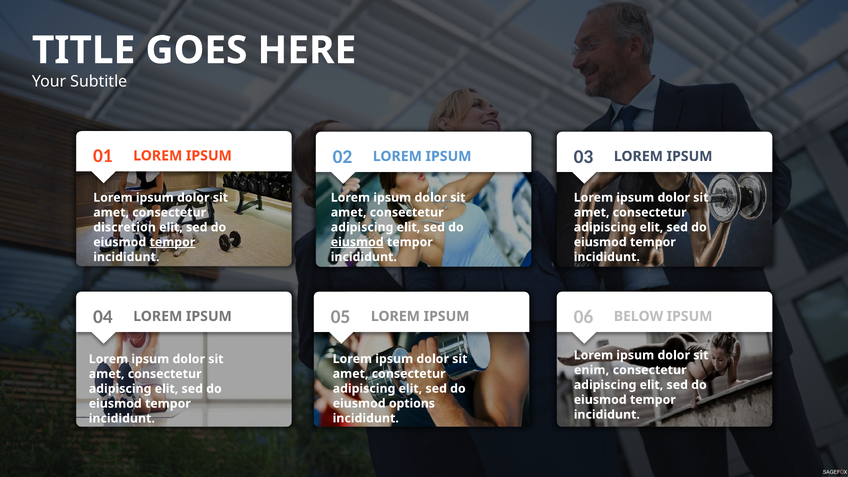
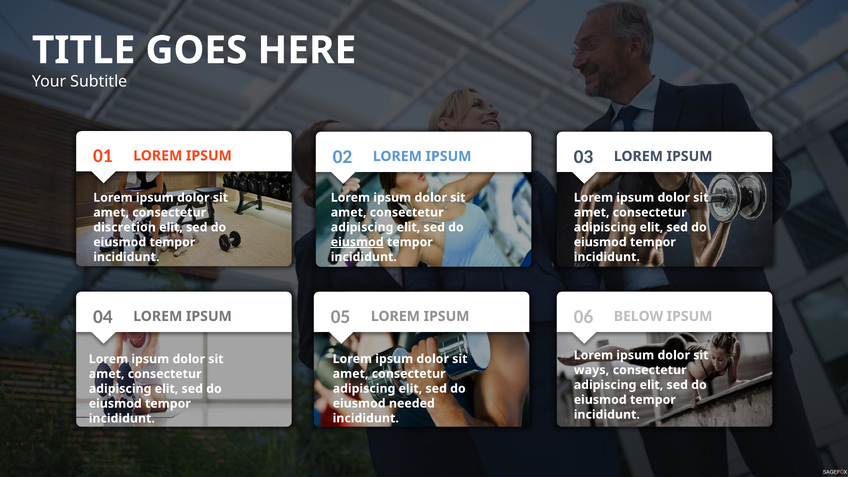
tempor at (172, 242) underline: present -> none
enim: enim -> ways
options: options -> needed
